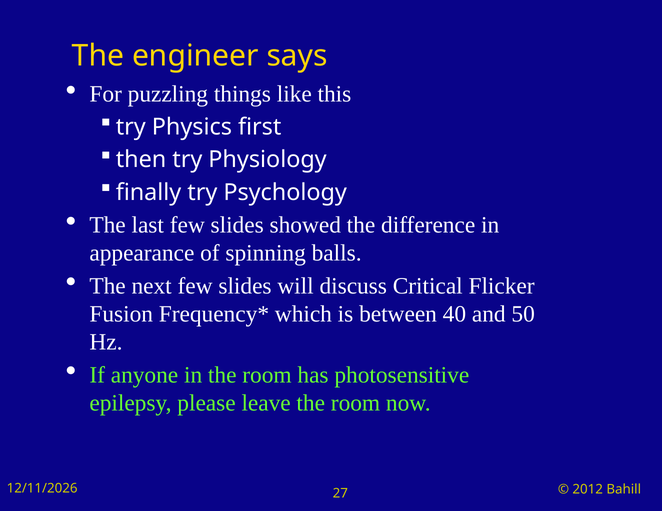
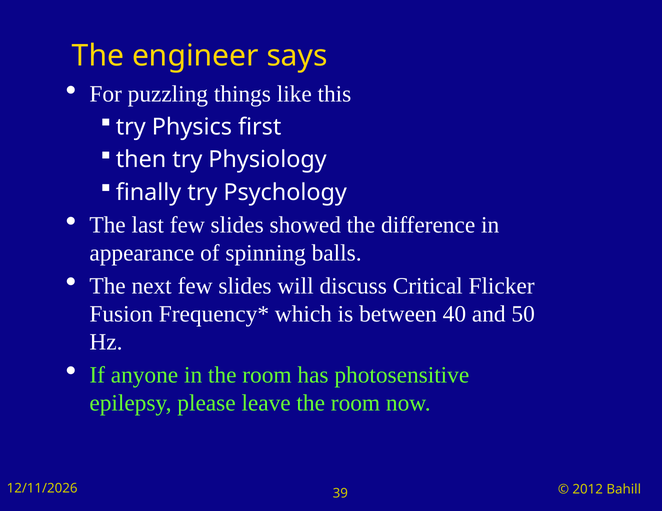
27: 27 -> 39
